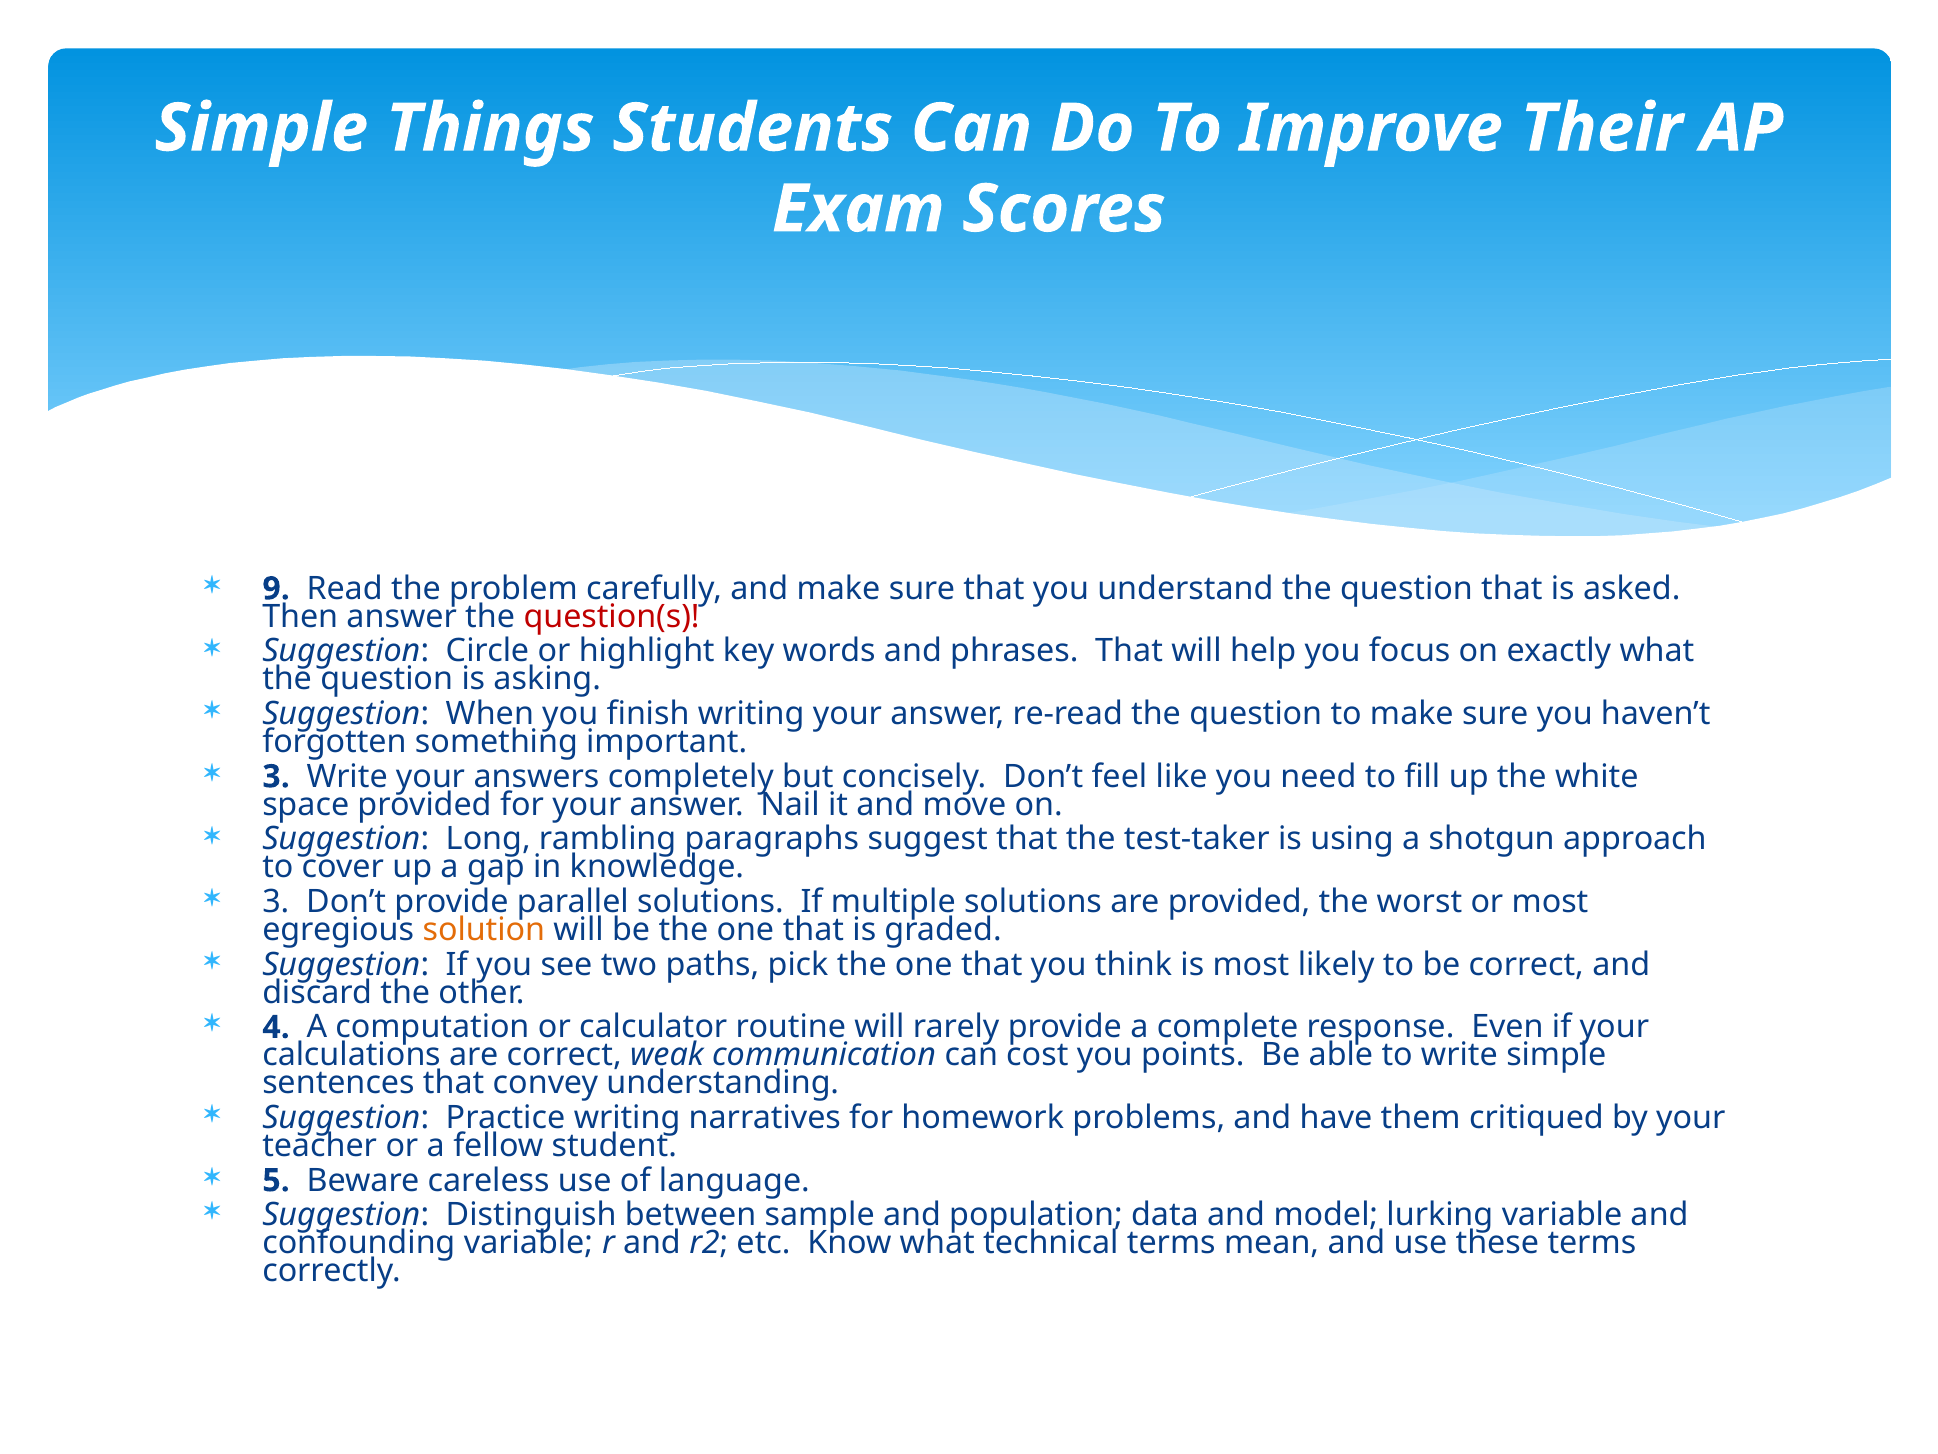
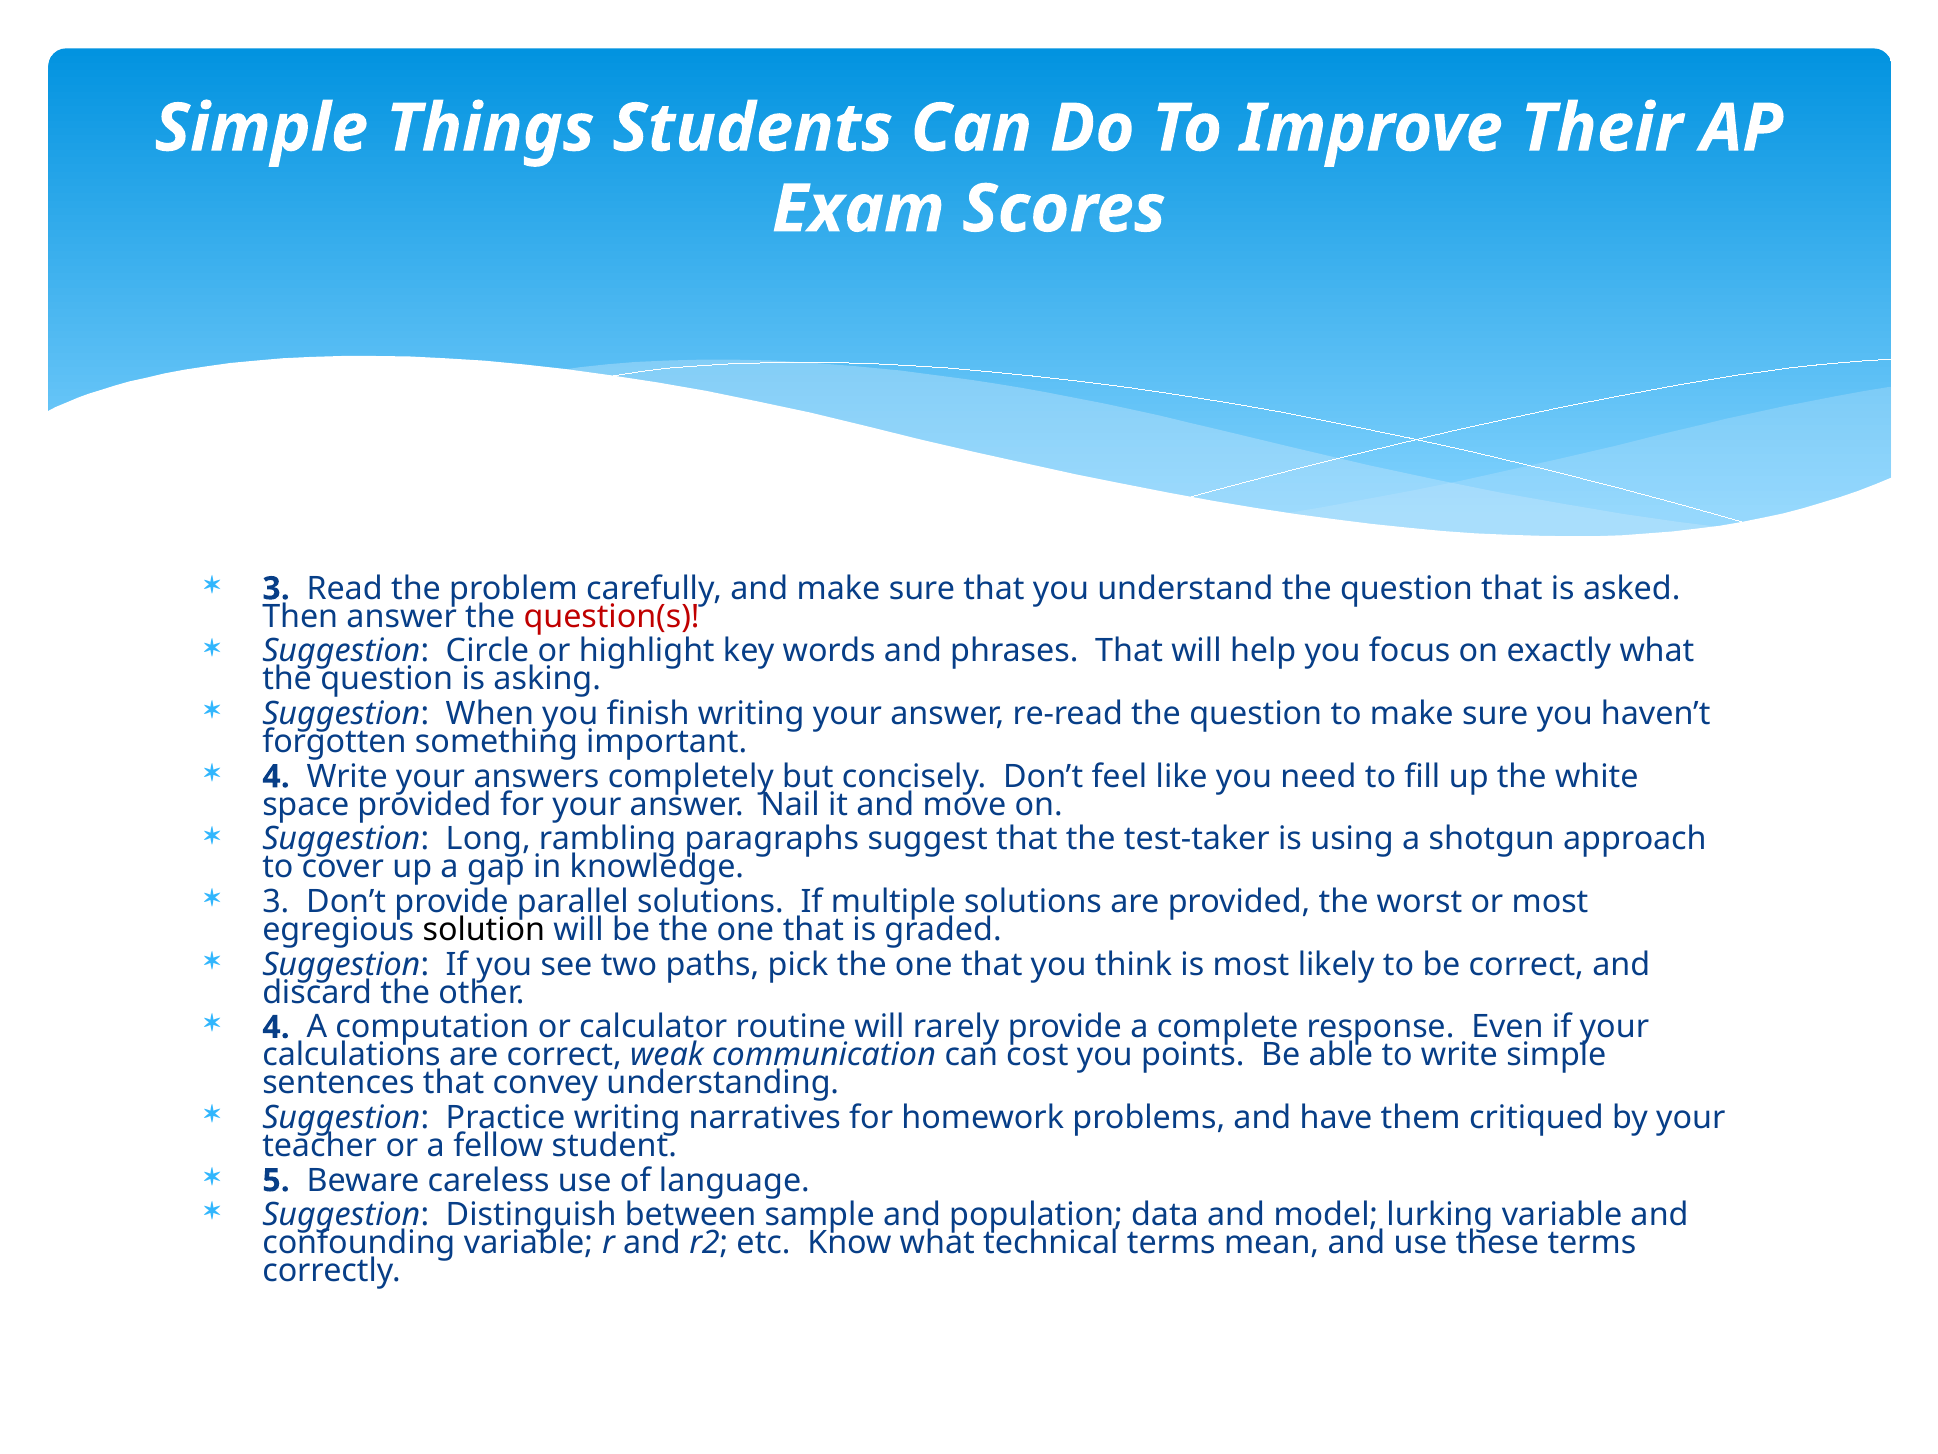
9 at (276, 588): 9 -> 3
3 at (276, 776): 3 -> 4
solution colour: orange -> black
